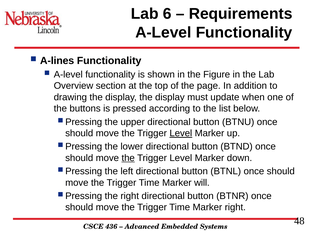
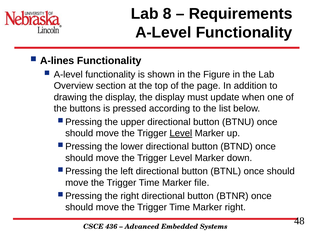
6: 6 -> 8
the at (128, 158) underline: present -> none
will: will -> file
